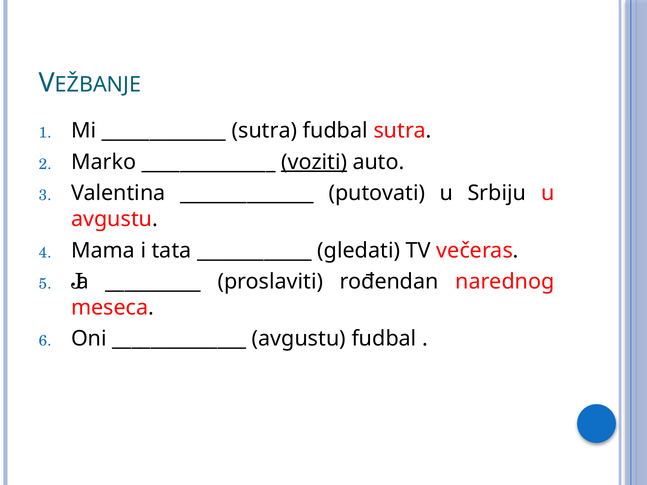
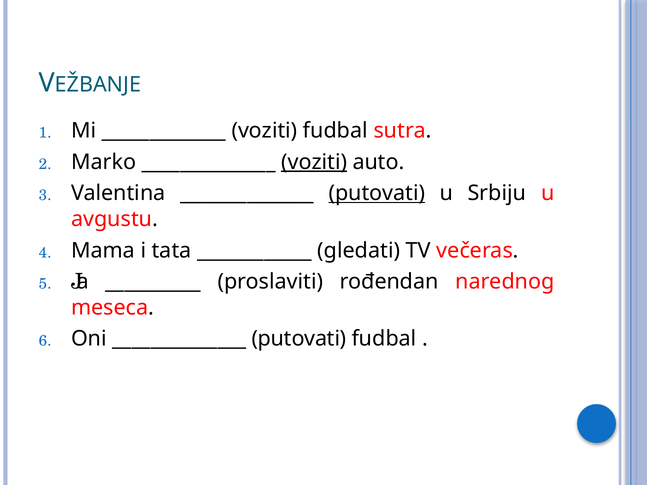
sutra at (264, 131): sutra -> voziti
putovati at (377, 193) underline: none -> present
avgustu at (299, 339): avgustu -> putovati
